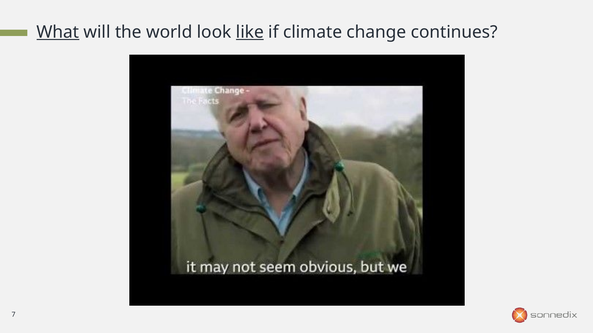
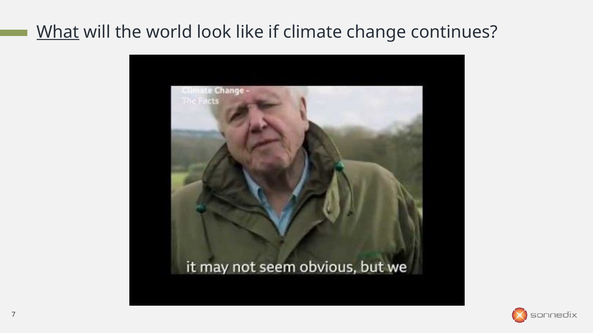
like underline: present -> none
